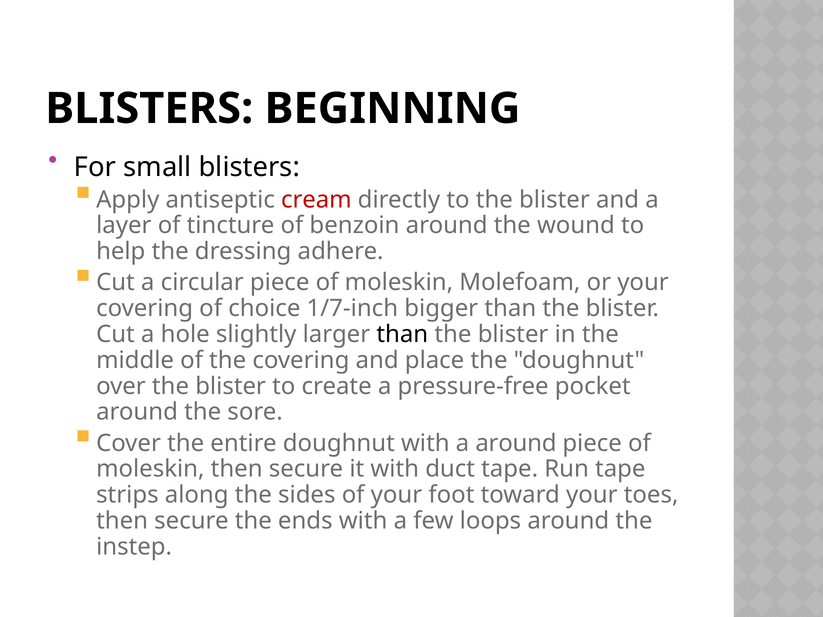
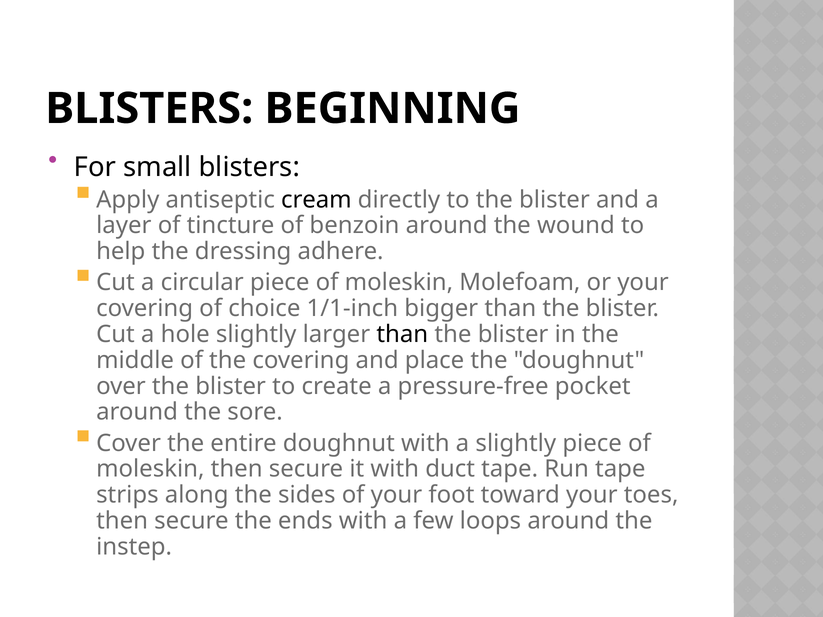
cream colour: red -> black
1/7-inch: 1/7-inch -> 1/1-inch
a around: around -> slightly
